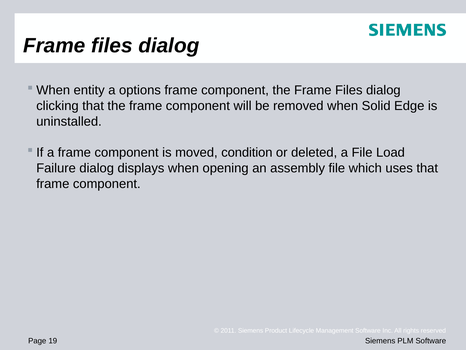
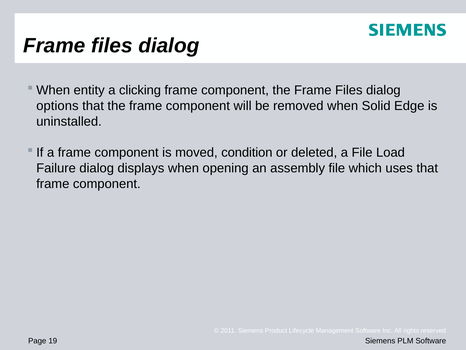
options: options -> clicking
clicking: clicking -> options
